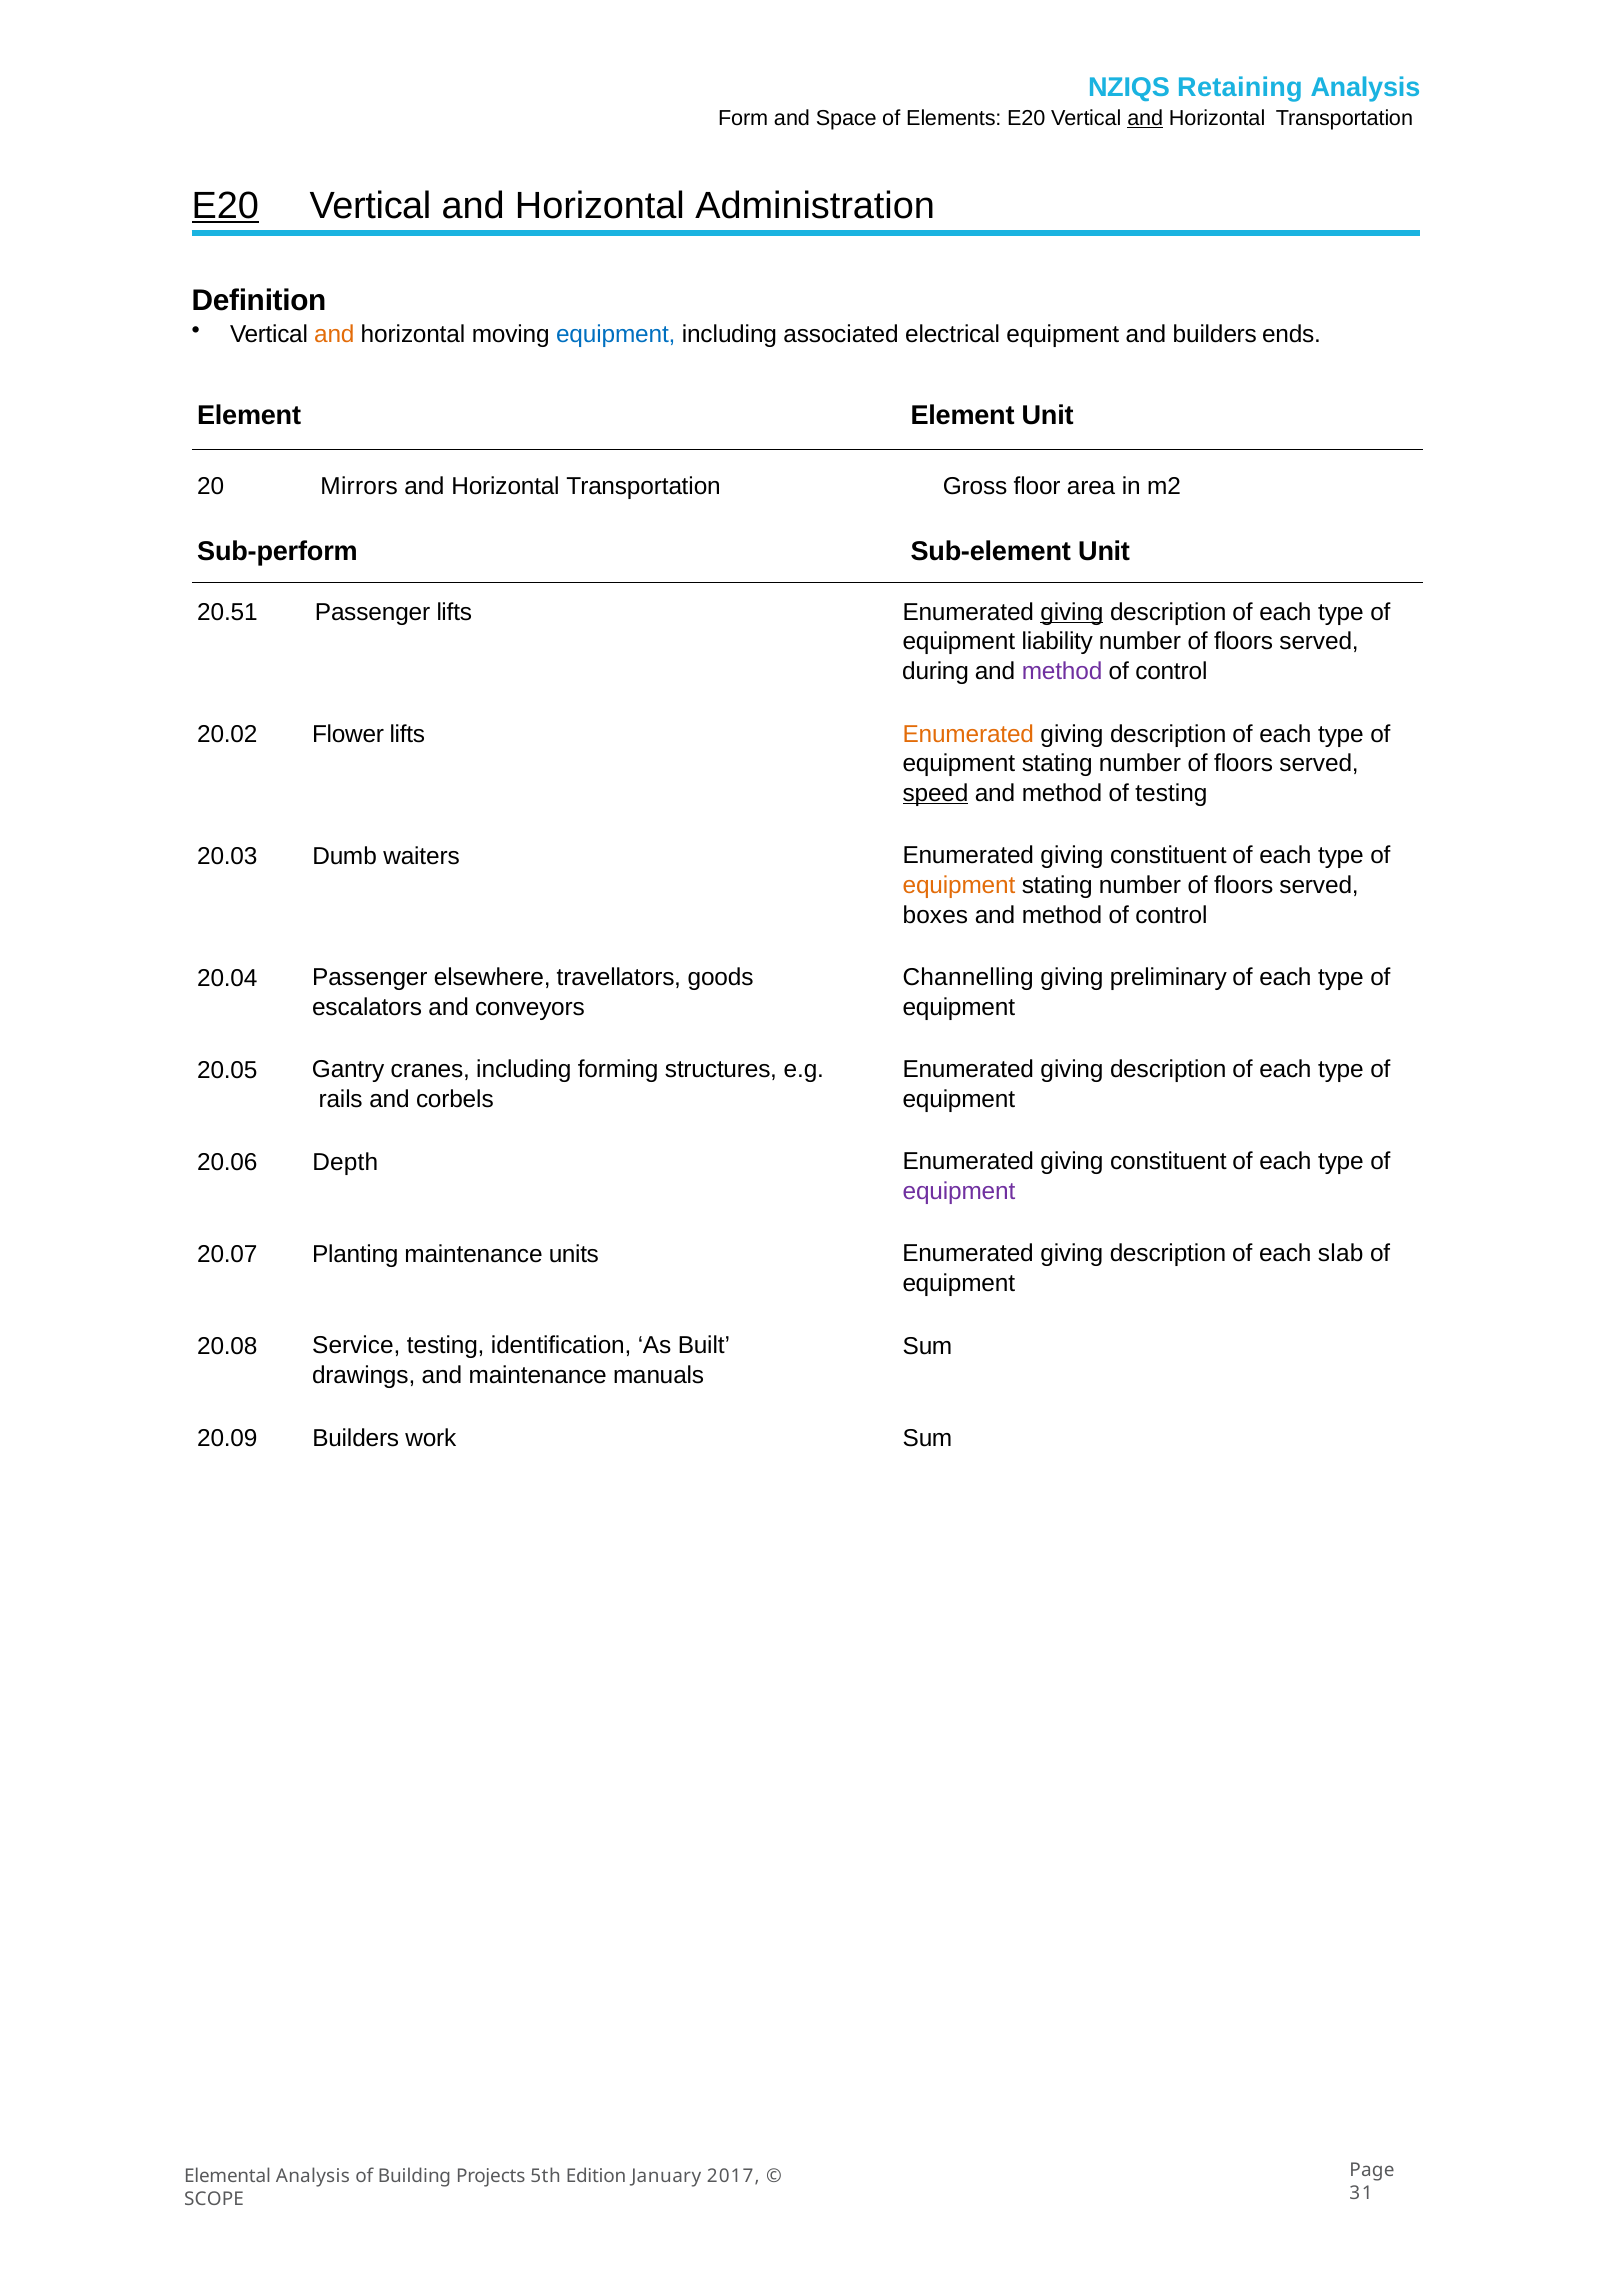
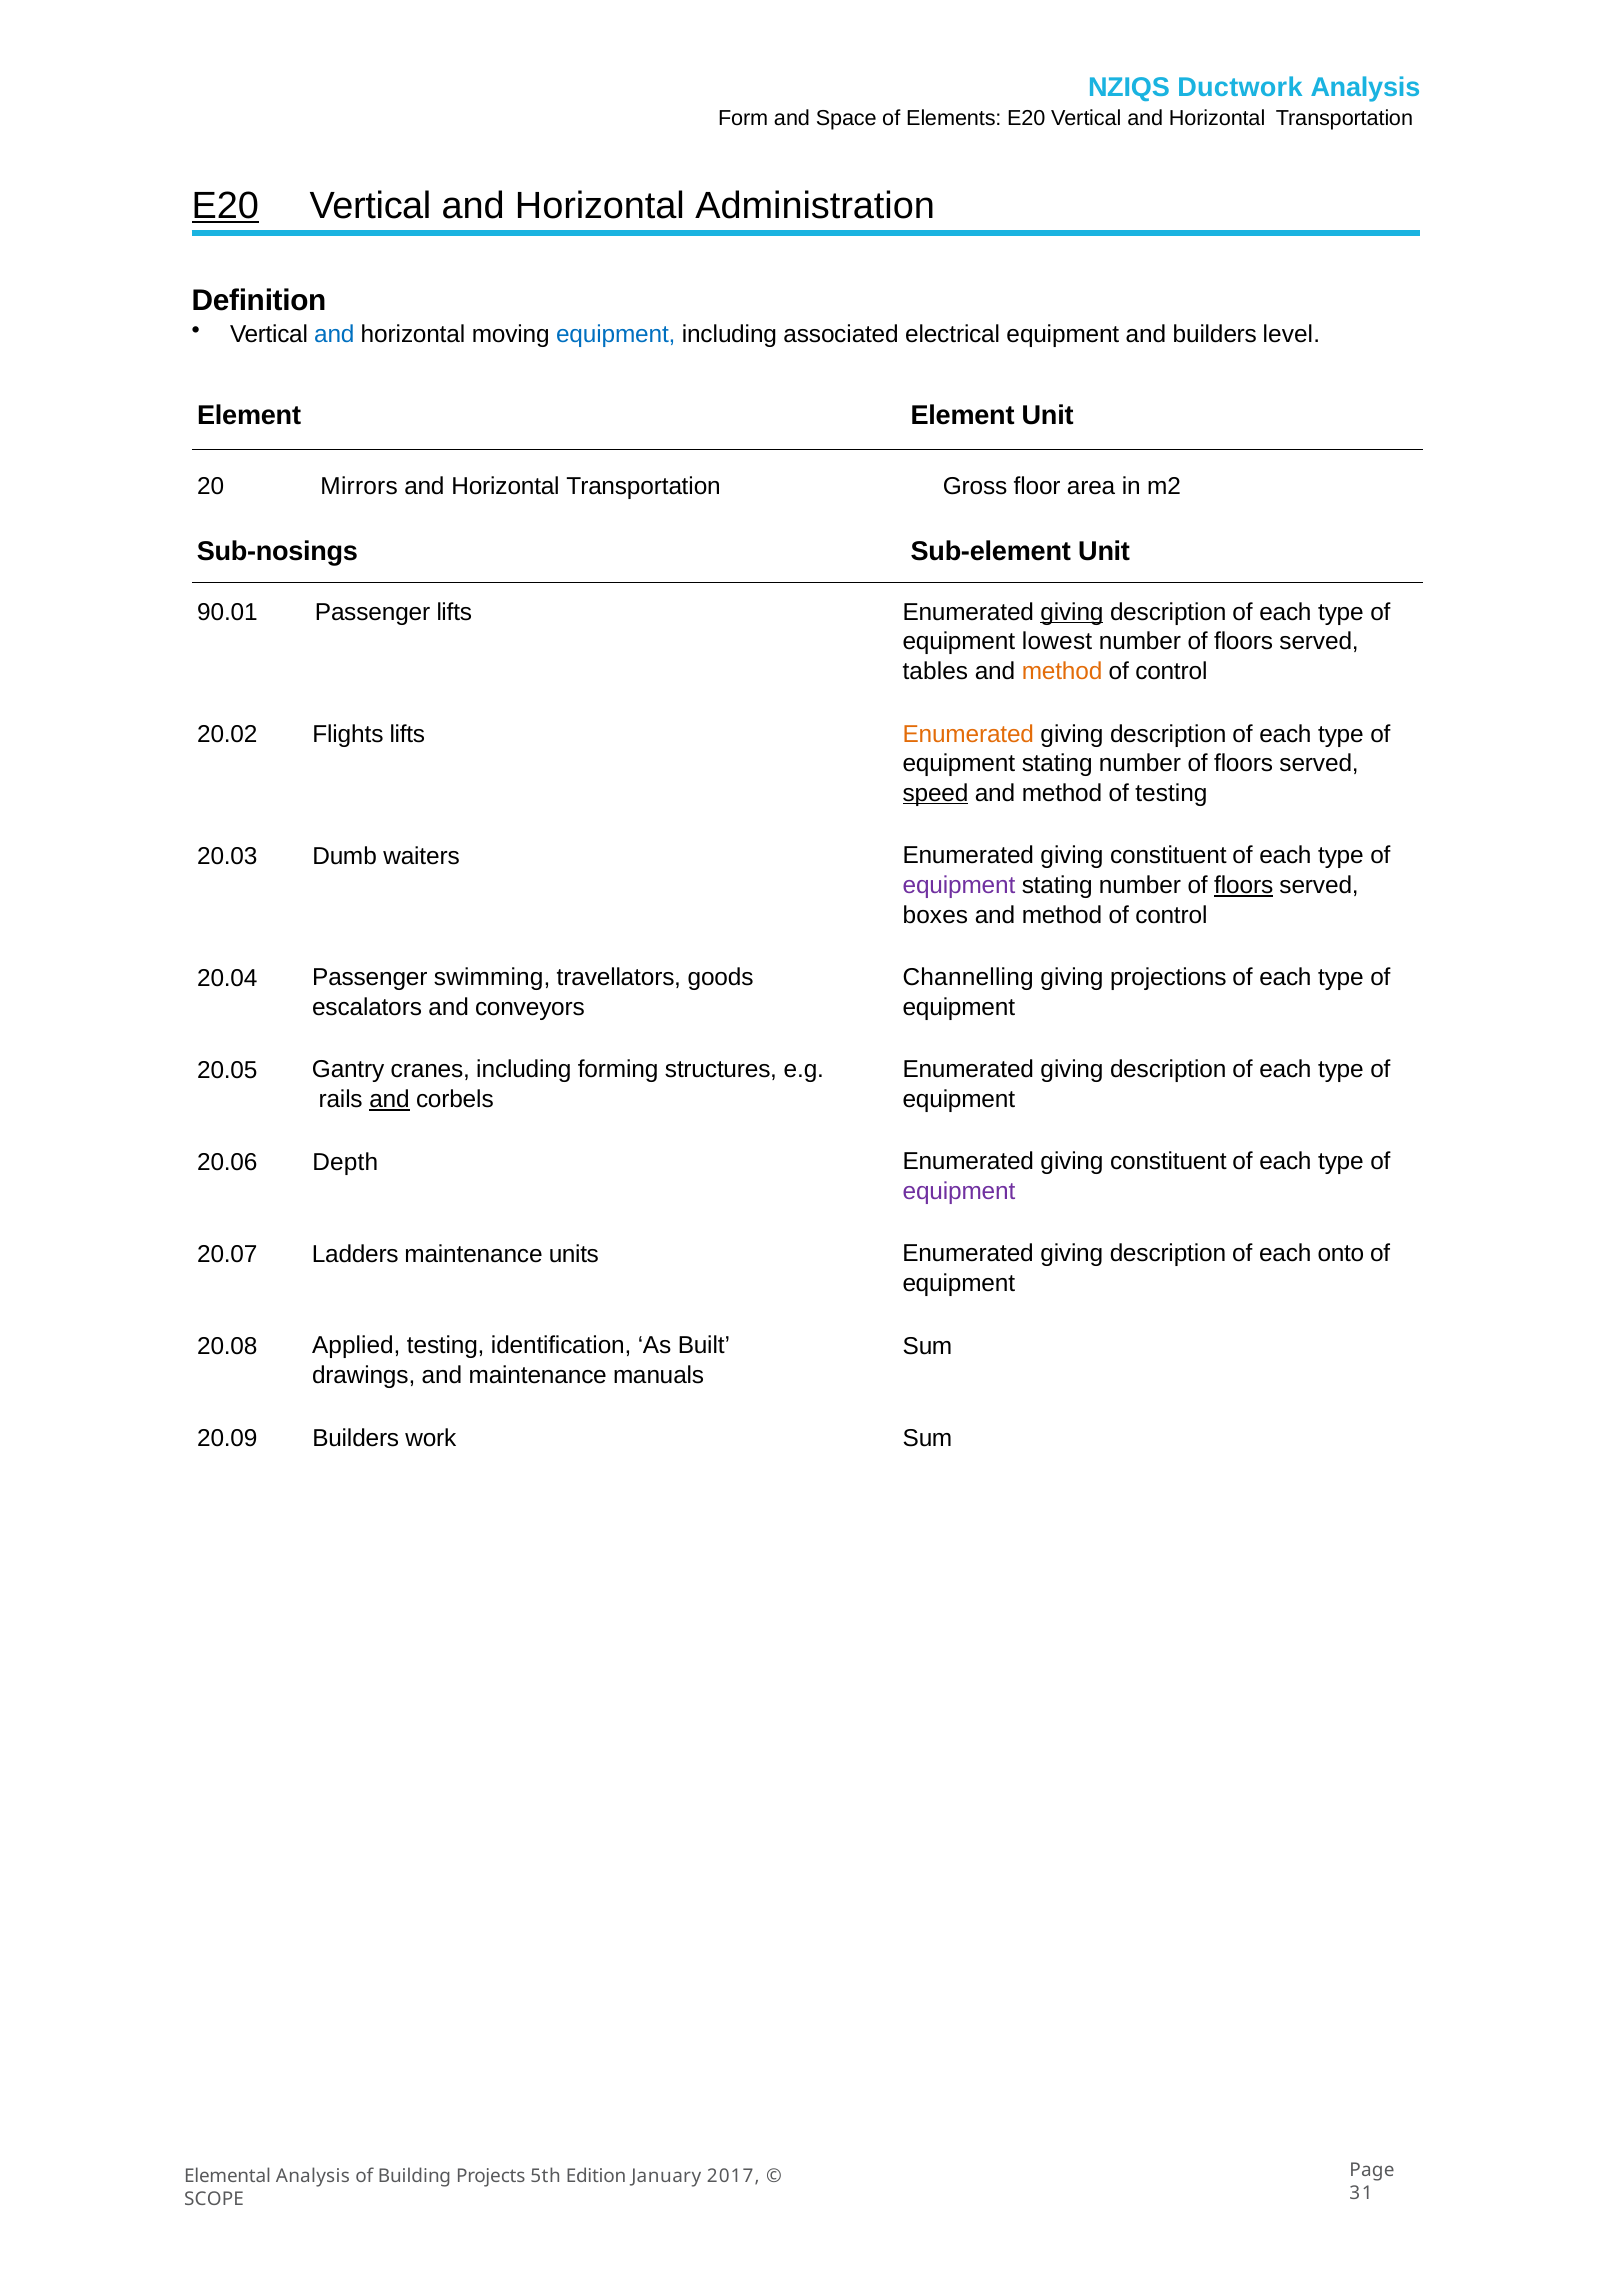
Retaining: Retaining -> Ductwork
and at (1145, 118) underline: present -> none
and at (334, 334) colour: orange -> blue
ends: ends -> level
Sub-perform: Sub-perform -> Sub-nosings
20.51: 20.51 -> 90.01
liability: liability -> lowest
during: during -> tables
method at (1062, 671) colour: purple -> orange
Flower: Flower -> Flights
equipment at (959, 885) colour: orange -> purple
floors at (1244, 885) underline: none -> present
preliminary: preliminary -> projections
elsewhere: elsewhere -> swimming
and at (390, 1100) underline: none -> present
Planting: Planting -> Ladders
slab: slab -> onto
Service: Service -> Applied
